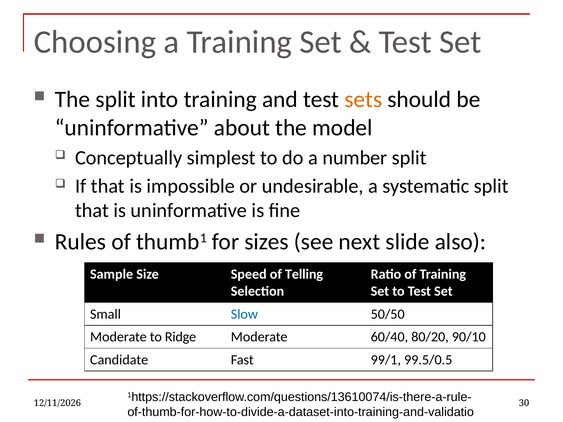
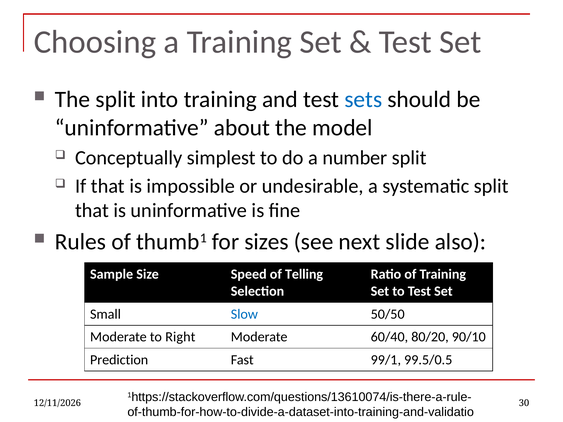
sets colour: orange -> blue
Ridge: Ridge -> Right
Candidate: Candidate -> Prediction
